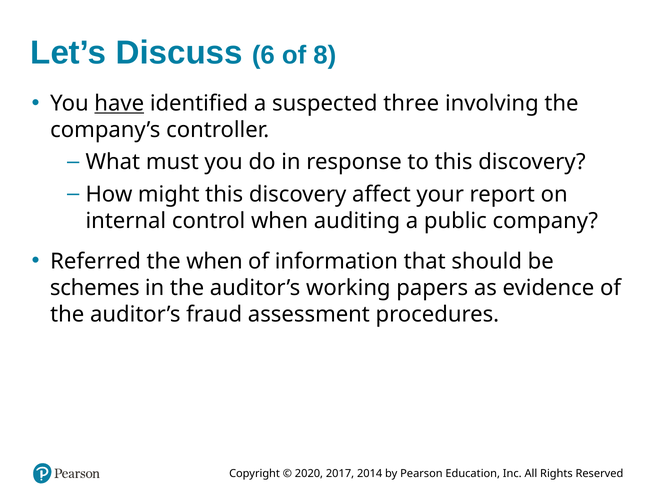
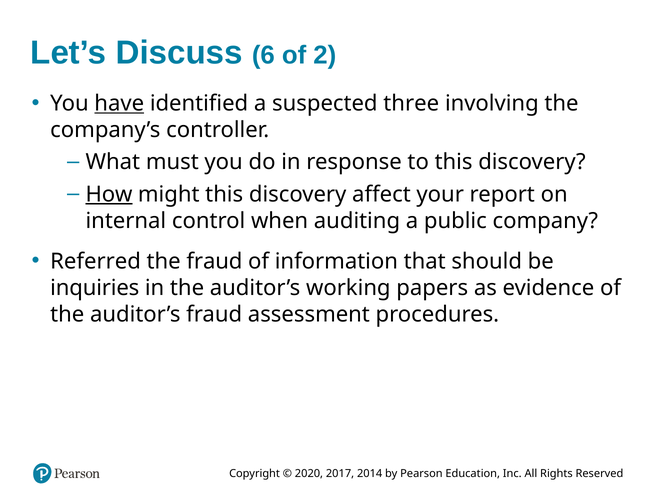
8: 8 -> 2
How underline: none -> present
the when: when -> fraud
schemes: schemes -> inquiries
